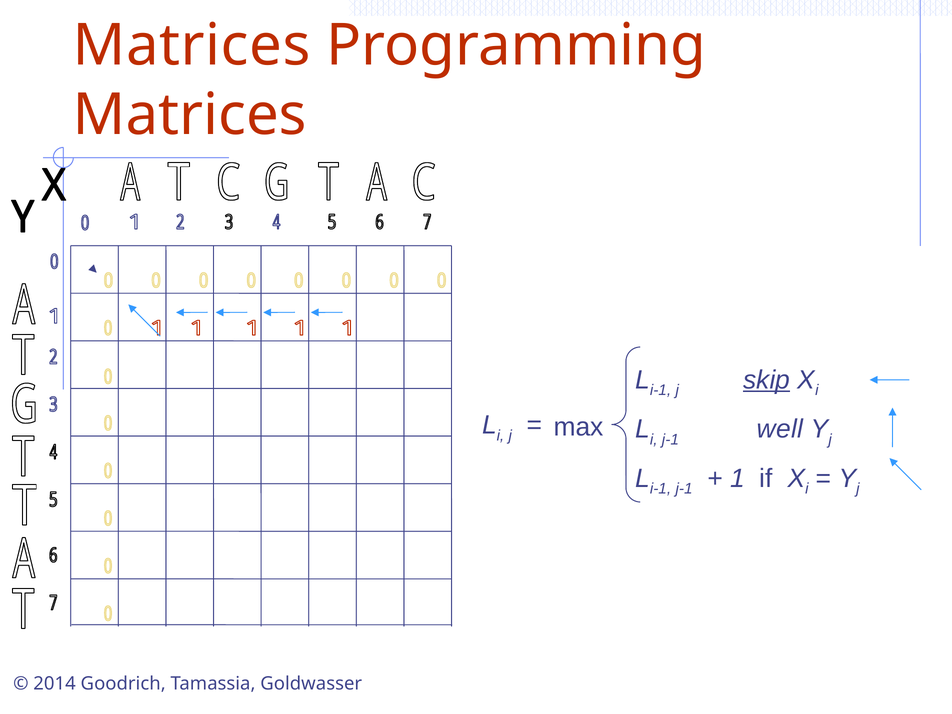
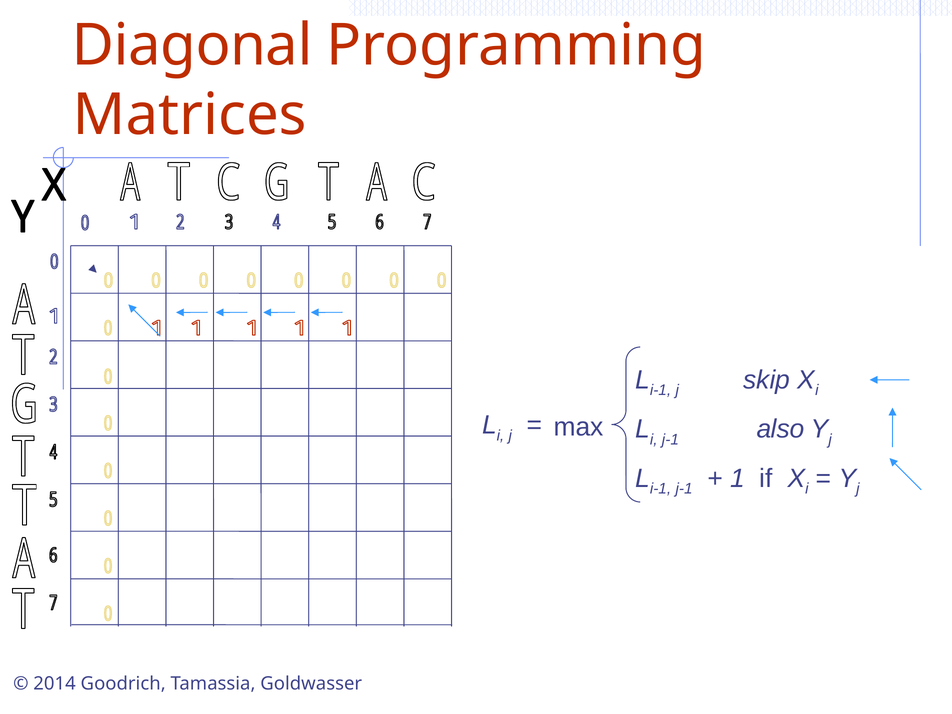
Matrices at (192, 45): Matrices -> Diagonal
skip underline: present -> none
well: well -> also
